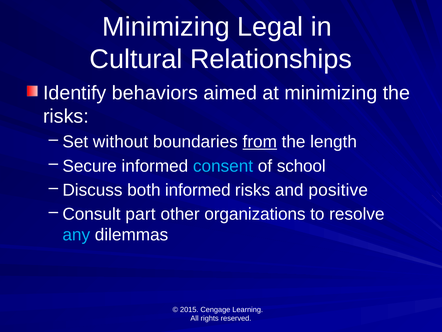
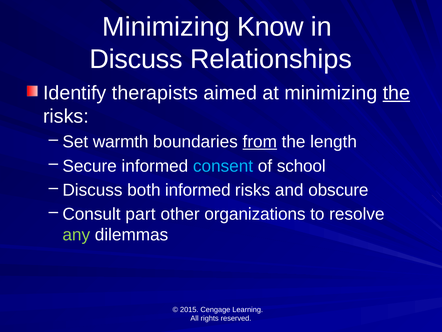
Legal: Legal -> Know
Cultural at (136, 59): Cultural -> Discuss
behaviors: behaviors -> therapists
the at (396, 93) underline: none -> present
without: without -> warmth
positive: positive -> obscure
any colour: light blue -> light green
